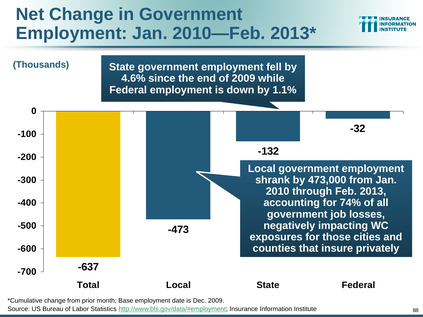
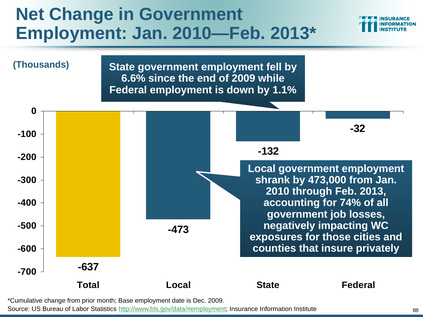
4.6%: 4.6% -> 6.6%
